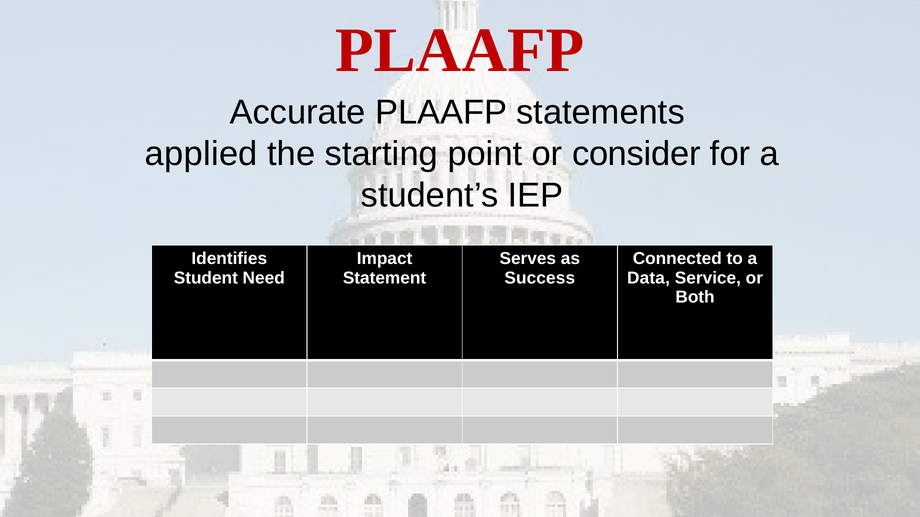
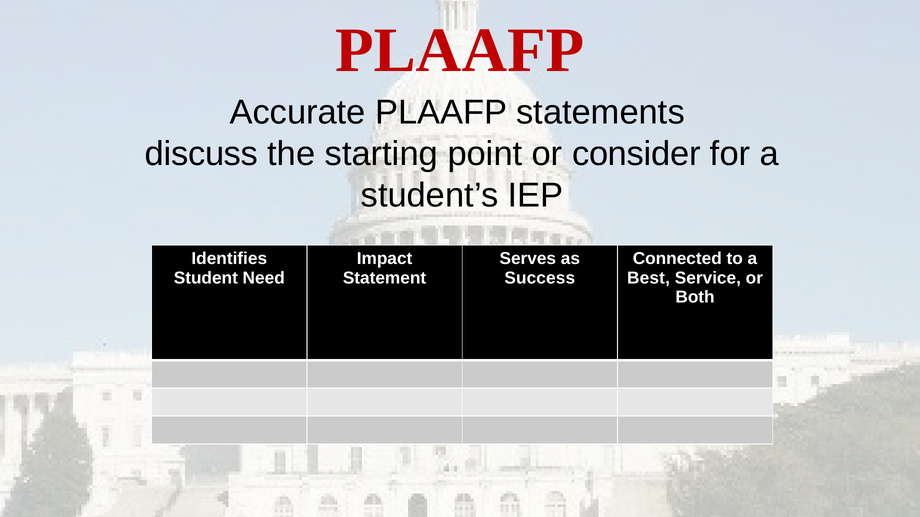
applied: applied -> discuss
Data: Data -> Best
